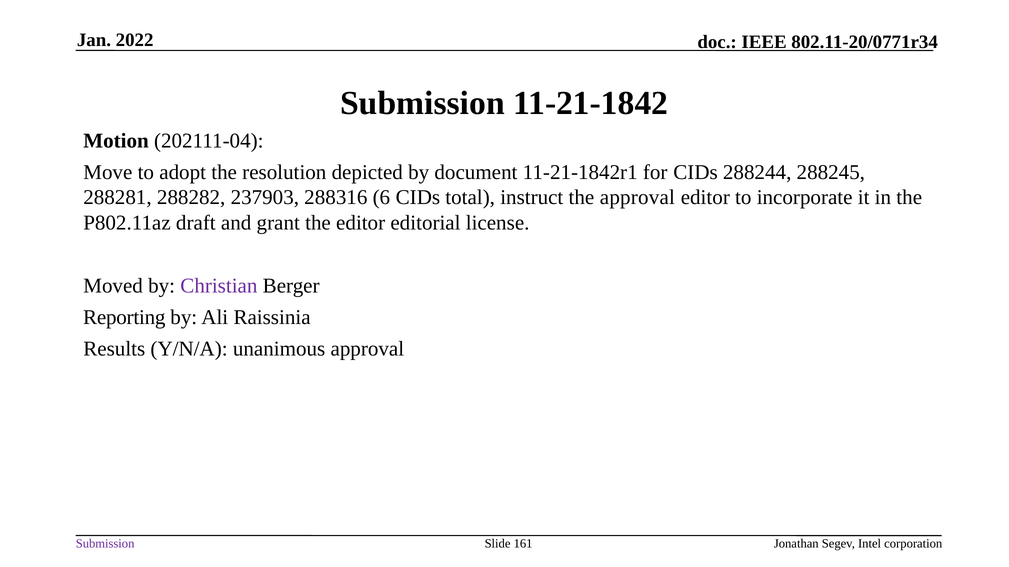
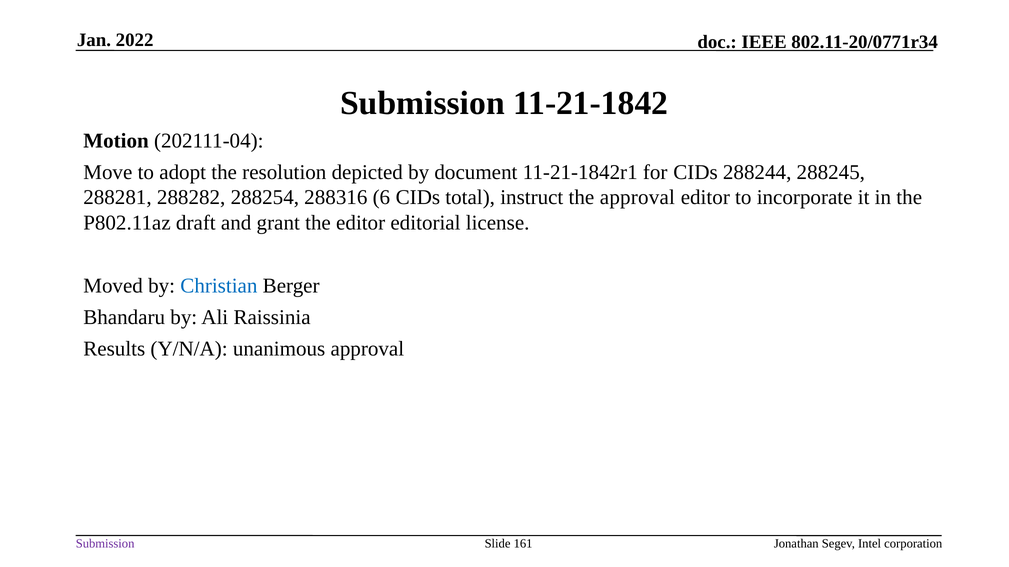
237903: 237903 -> 288254
Christian colour: purple -> blue
Reporting: Reporting -> Bhandaru
